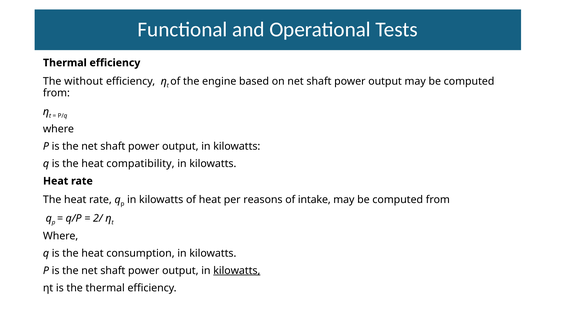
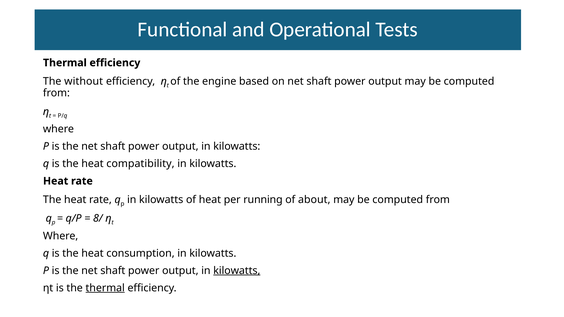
reasons: reasons -> running
intake: intake -> about
2/: 2/ -> 8/
thermal at (105, 288) underline: none -> present
